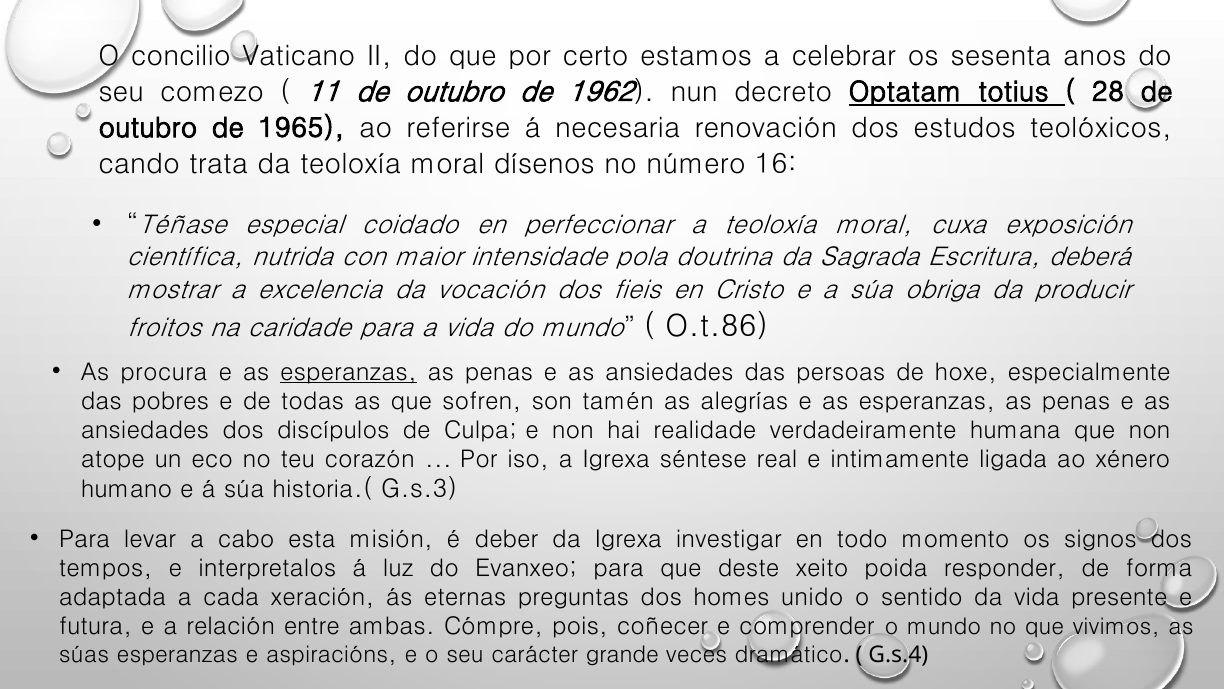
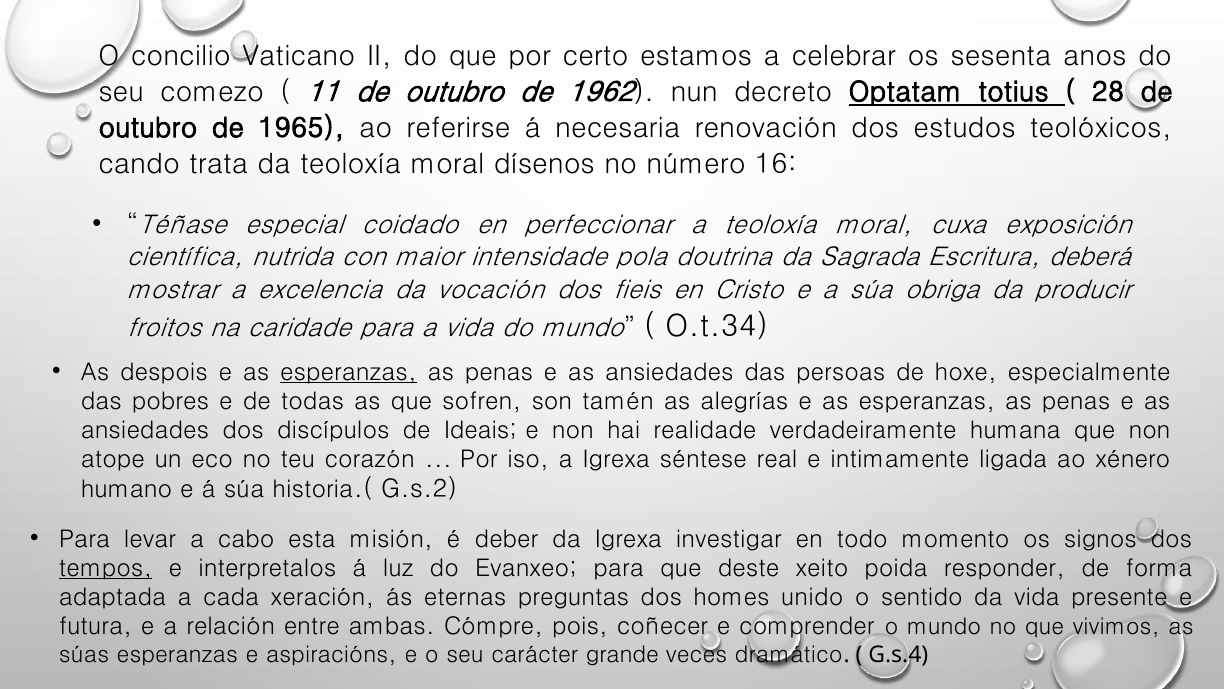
O.t.86: O.t.86 -> O.t.34
procura: procura -> despois
Culpa: Culpa -> Ideais
G.s.3: G.s.3 -> G.s.2
tempos underline: none -> present
